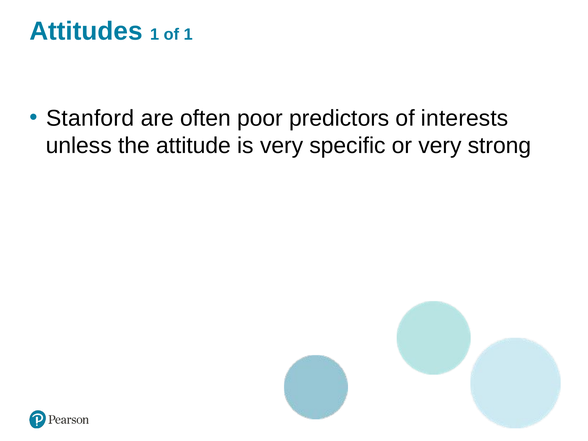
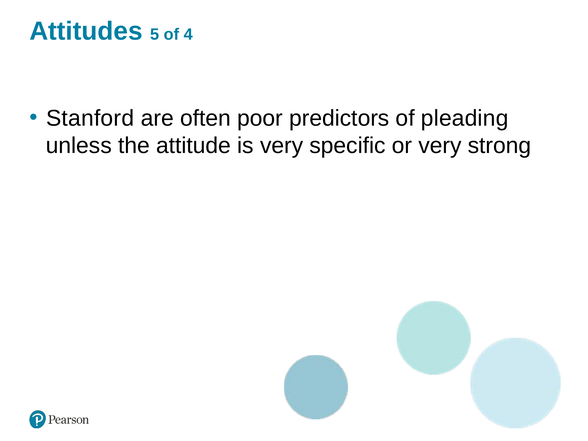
Attitudes 1: 1 -> 5
of 1: 1 -> 4
interests: interests -> pleading
